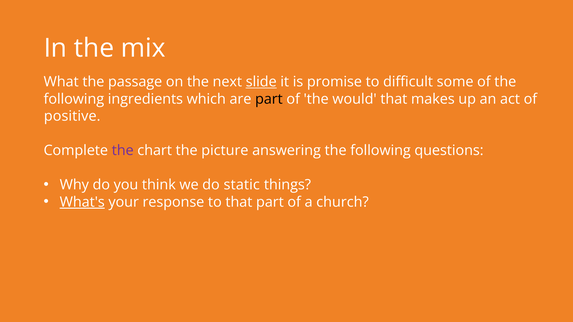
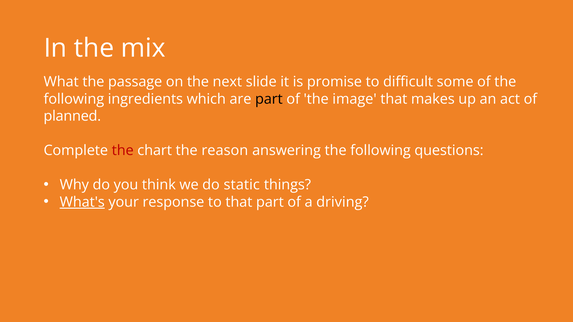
slide underline: present -> none
would: would -> image
positive: positive -> planned
the at (123, 151) colour: purple -> red
picture: picture -> reason
church: church -> driving
